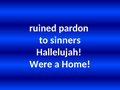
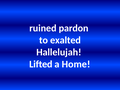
sinners: sinners -> exalted
Were: Were -> Lifted
